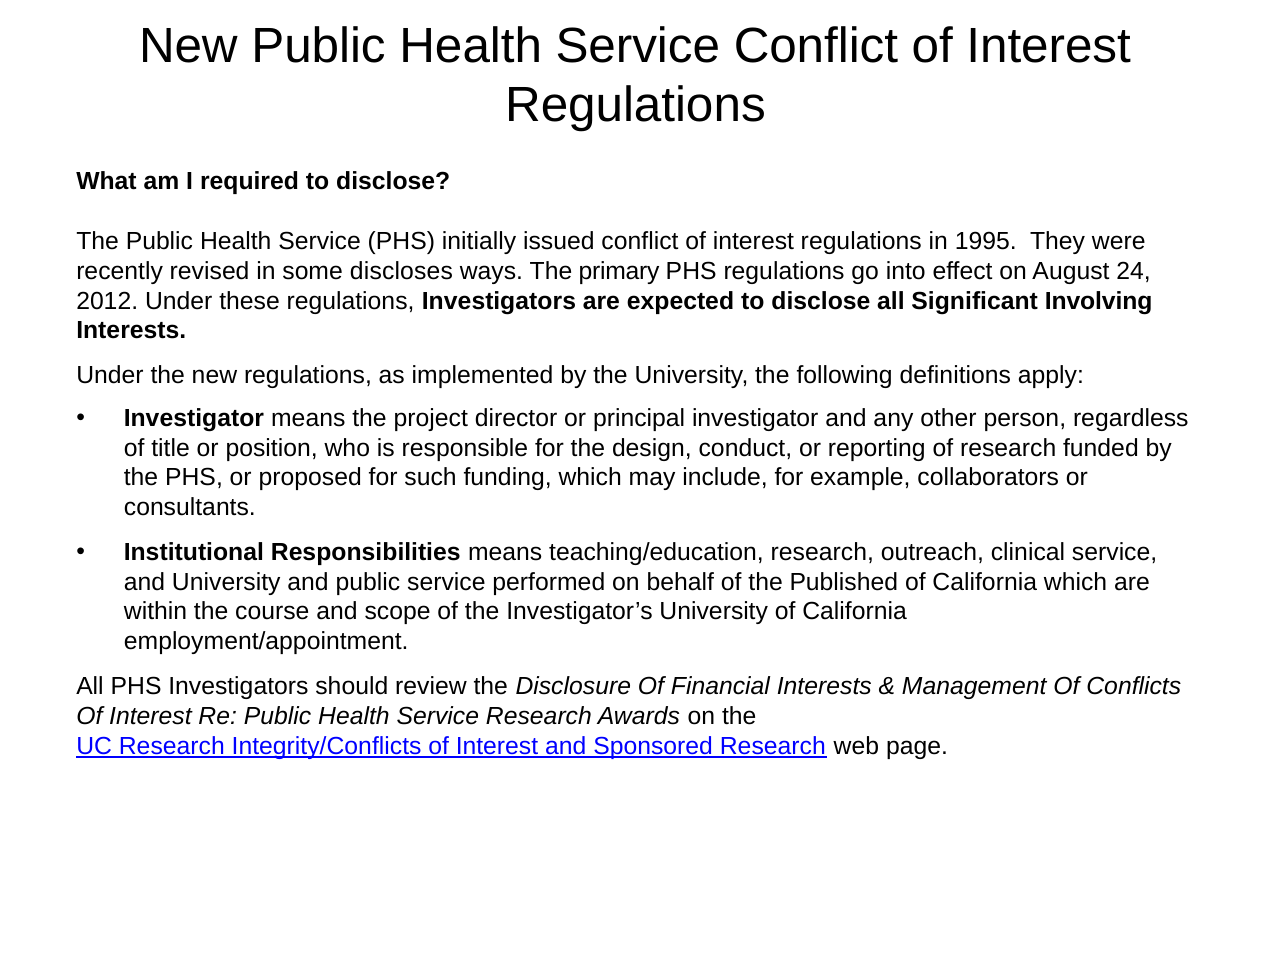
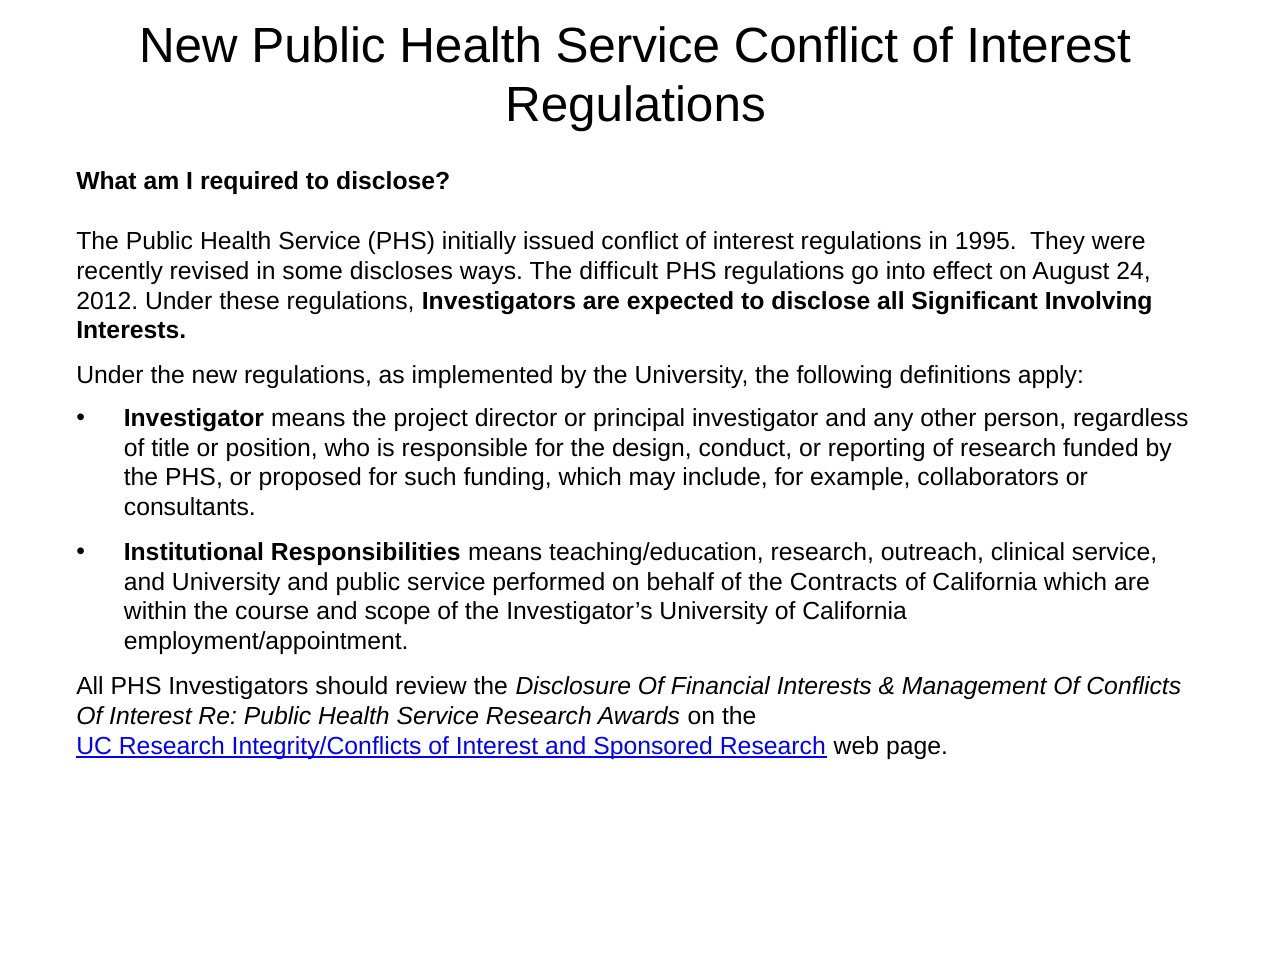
primary: primary -> difficult
Published: Published -> Contracts
